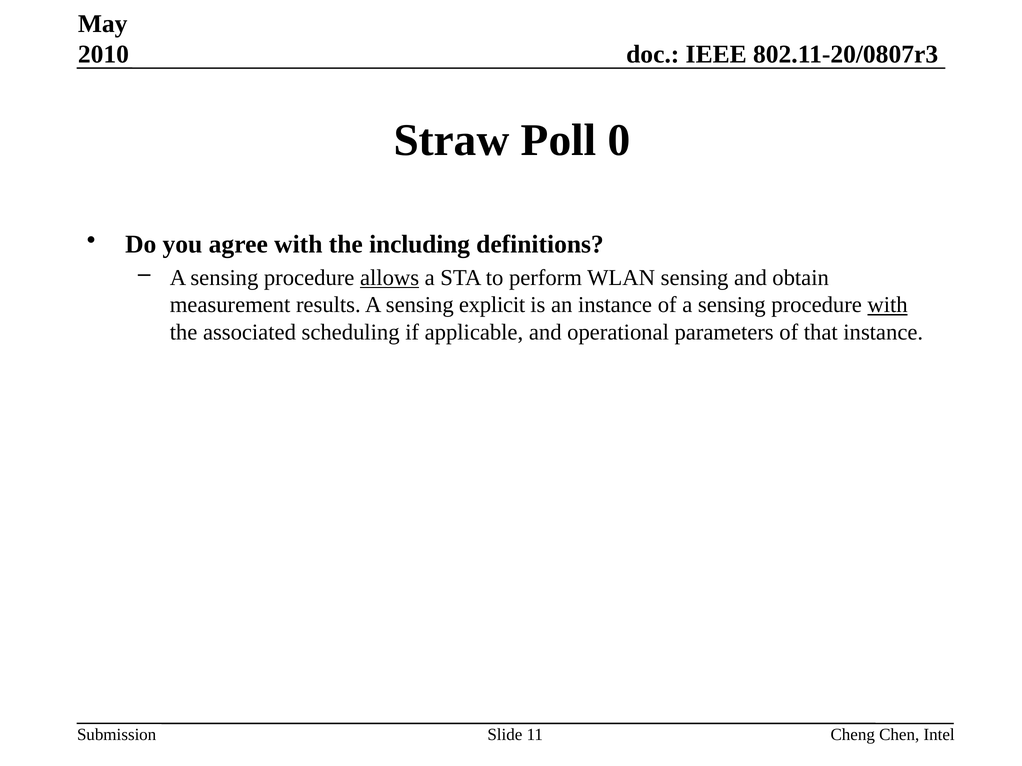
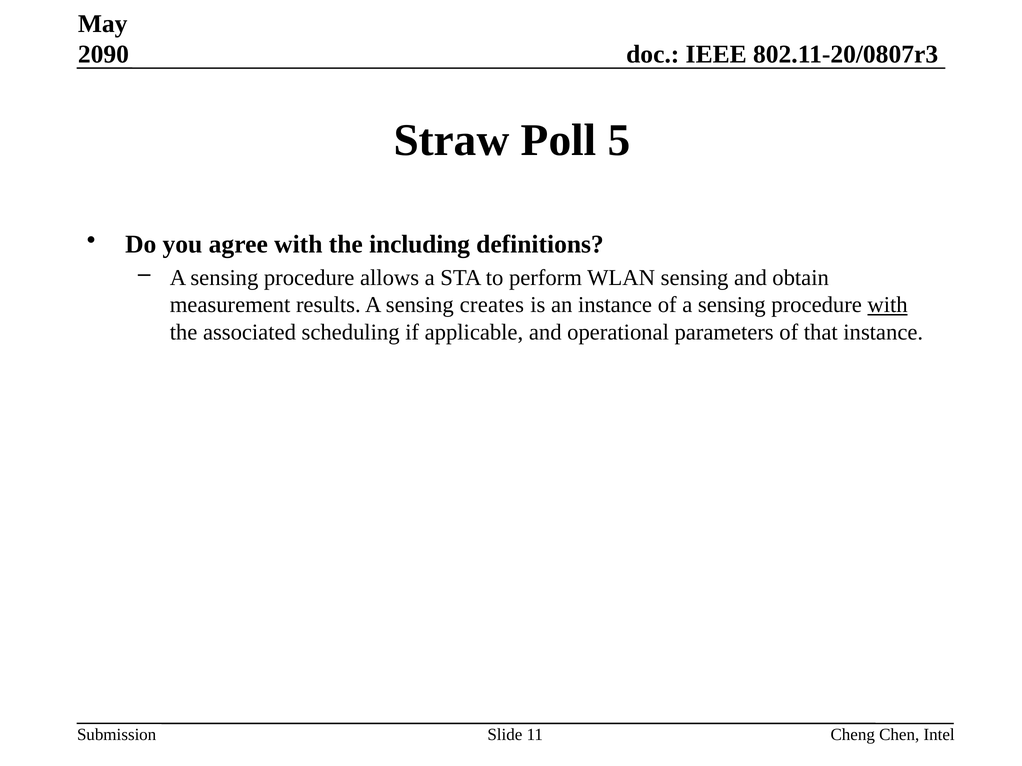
2010: 2010 -> 2090
0: 0 -> 5
allows underline: present -> none
explicit: explicit -> creates
